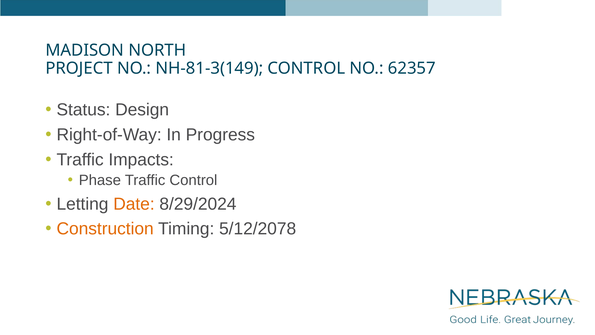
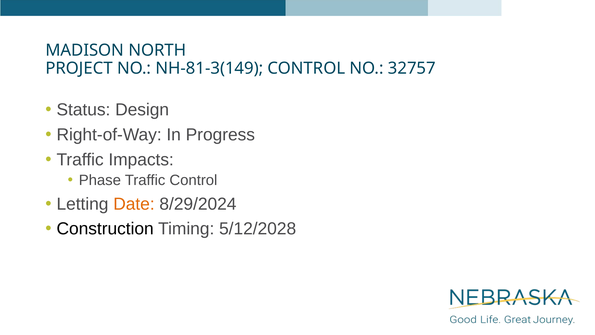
62357: 62357 -> 32757
Construction colour: orange -> black
5/12/2078: 5/12/2078 -> 5/12/2028
